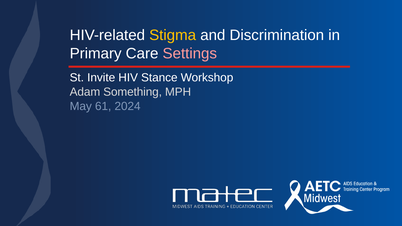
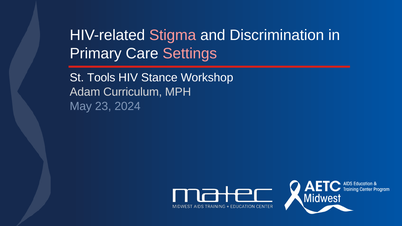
Stigma colour: yellow -> pink
Invite: Invite -> Tools
Something: Something -> Curriculum
61: 61 -> 23
